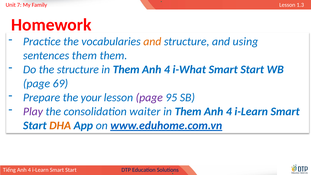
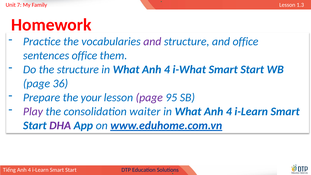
and at (152, 41) colour: orange -> purple
and using: using -> office
sentences them: them -> office
Them at (126, 69): Them -> What
69: 69 -> 36
Them at (188, 111): Them -> What
DHA colour: orange -> purple
